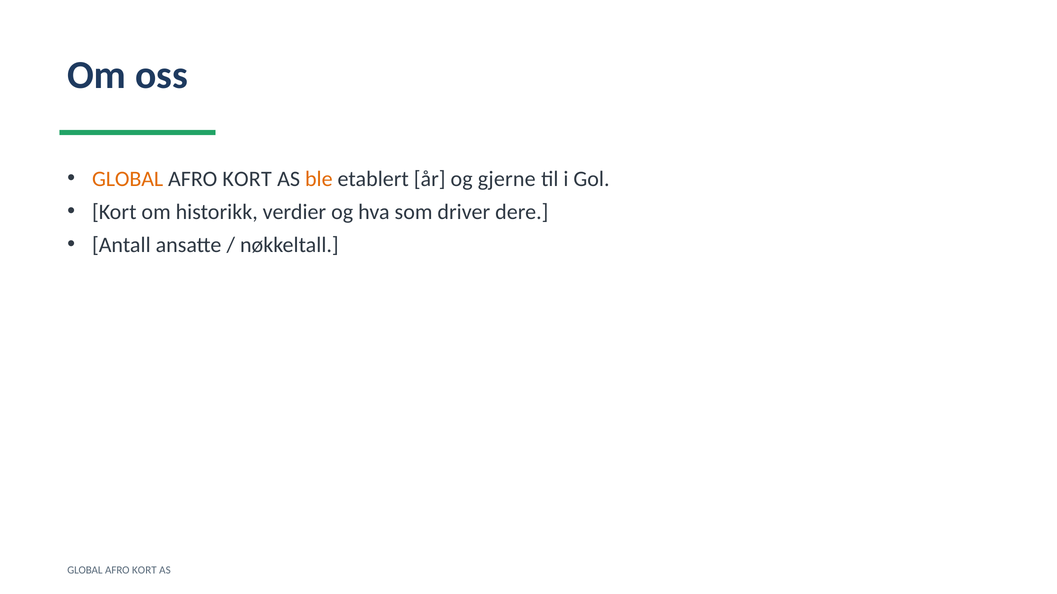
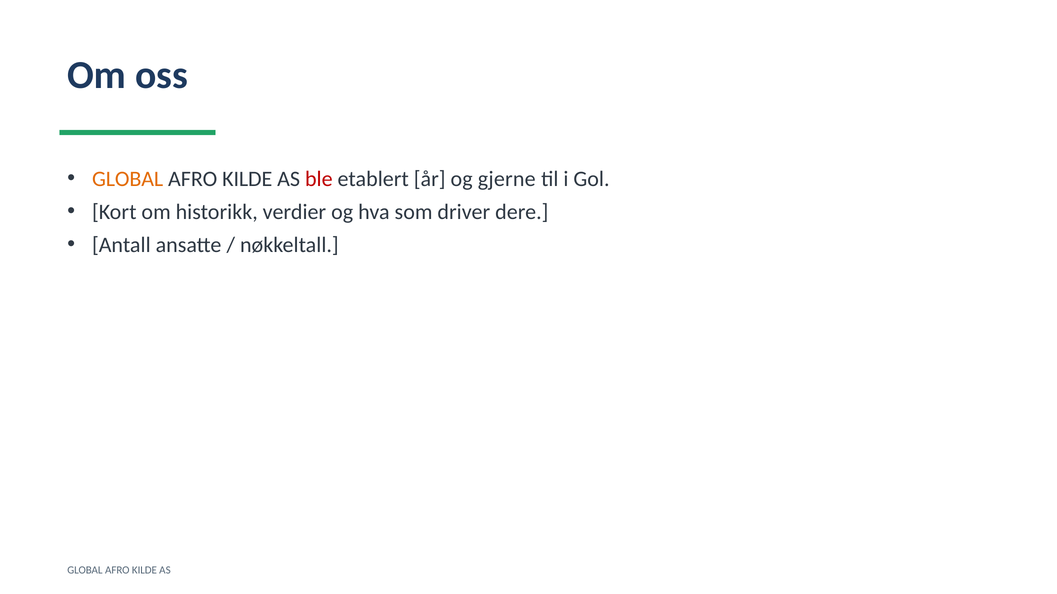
KORT at (247, 179): KORT -> KILDE
ble colour: orange -> red
KORT at (144, 570): KORT -> KILDE
